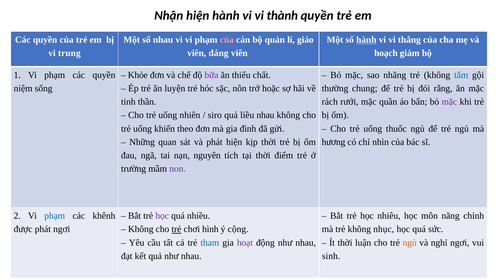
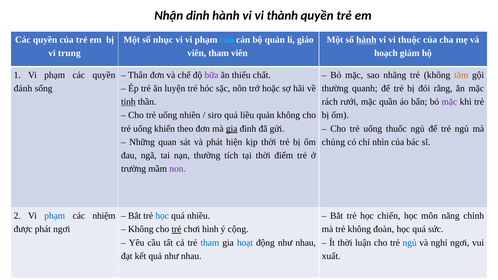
Nhận hiện: hiện -> dinh
số nhau: nhau -> nhục
của at (227, 40) colour: pink -> light blue
thắng: thắng -> thuộc
viên dáng: dáng -> tham
Khỏe: Khỏe -> Thân
tắm colour: blue -> orange
niệm: niệm -> đánh
chung: chung -> quanh
tinh underline: none -> present
liều nhau: nhau -> quản
gia at (232, 129) underline: none -> present
hương: hương -> chủng
nạn nguyên: nguyên -> thường
khênh: khênh -> nhiệm
học at (162, 216) colour: purple -> blue
nhiêu: nhiêu -> chiến
nhục: nhục -> đoàn
hoạt colour: purple -> blue
ngủ at (410, 243) colour: orange -> blue
sinh: sinh -> xuất
